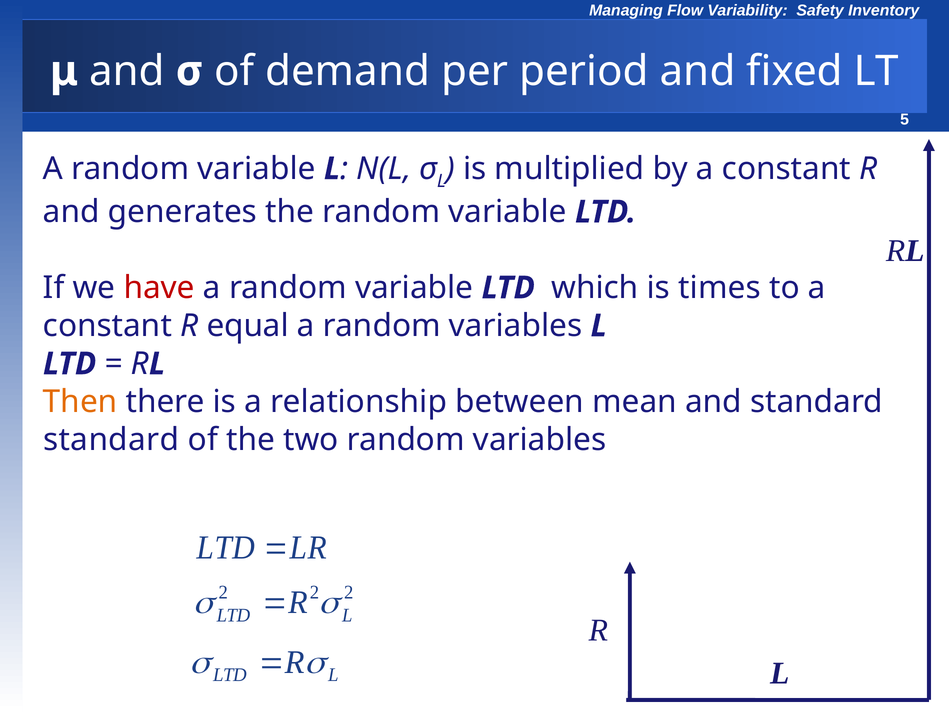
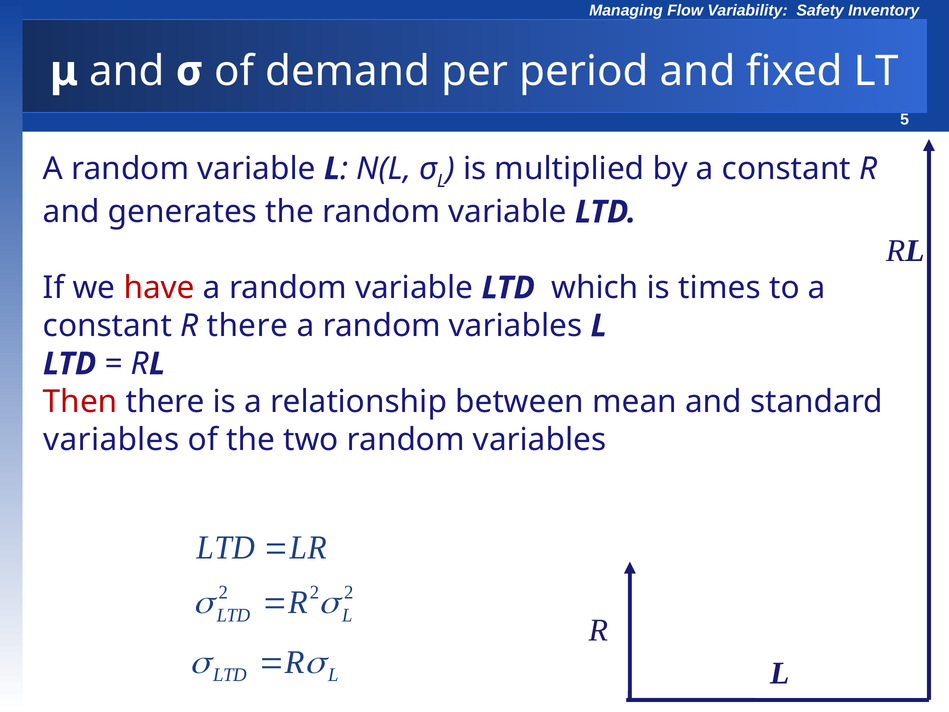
R equal: equal -> there
Then colour: orange -> red
standard at (111, 440): standard -> variables
